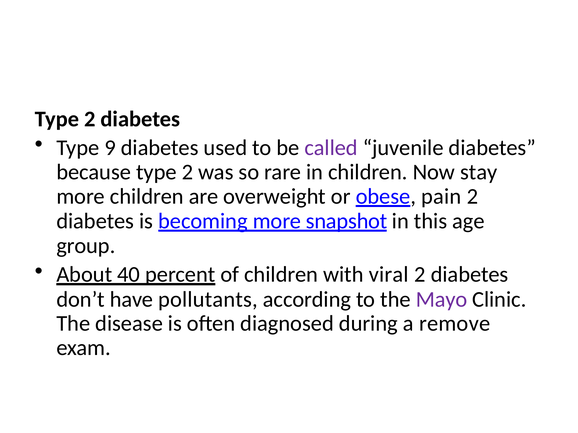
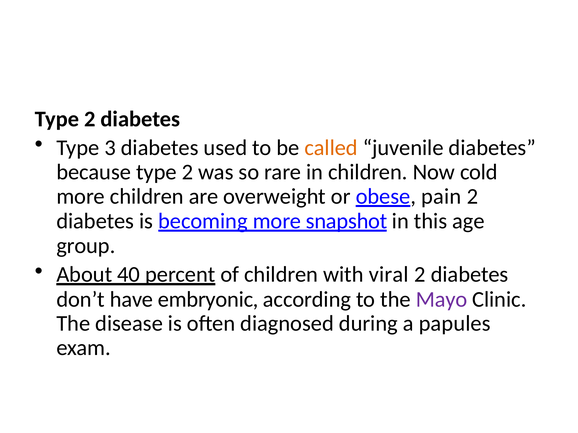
9: 9 -> 3
called colour: purple -> orange
stay: stay -> cold
pollutants: pollutants -> embryonic
remove: remove -> papules
